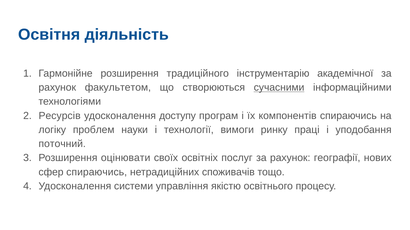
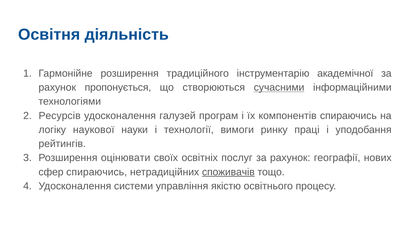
факультетом: факультетом -> пропонується
доступу: доступу -> галузей
проблем: проблем -> наукової
поточний: поточний -> рейтингів
споживачів underline: none -> present
